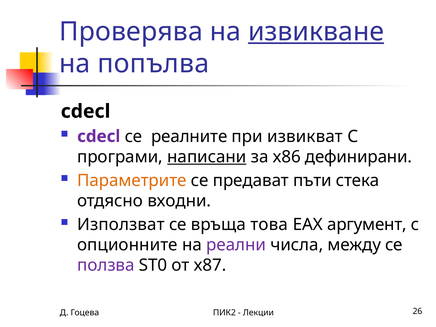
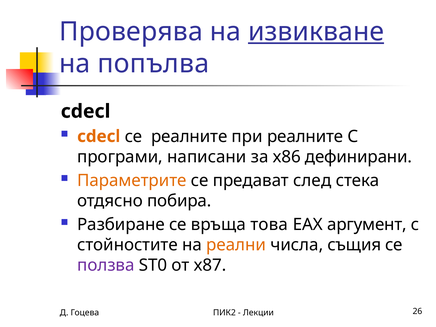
cdecl at (99, 136) colour: purple -> orange
извикват: извикват -> реaлните
написани underline: present -> none
пъти: пъти -> след
входни: входни -> побира
Използват: Използват -> Разбиране
опционните: опционните -> стойностите
реални colour: purple -> orange
между: между -> същия
